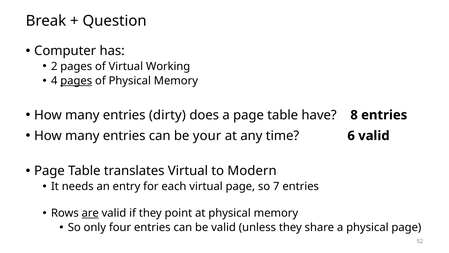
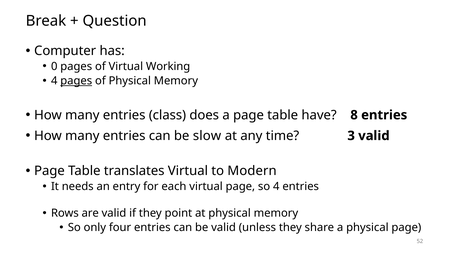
2: 2 -> 0
dirty: dirty -> class
your: your -> slow
6: 6 -> 3
so 7: 7 -> 4
are underline: present -> none
